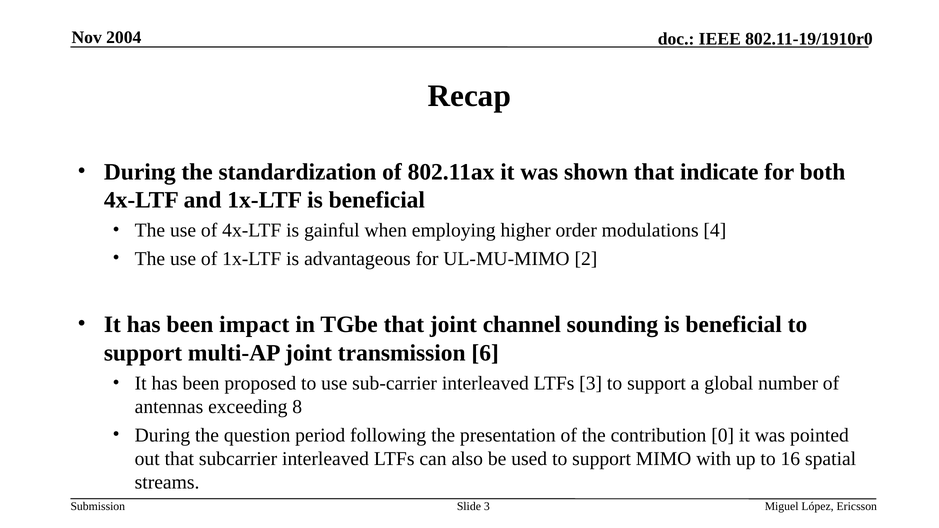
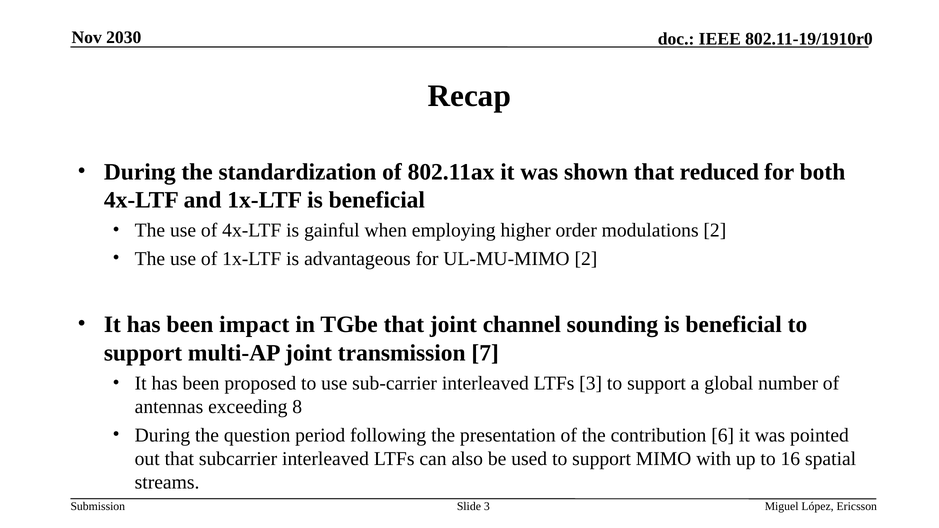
2004: 2004 -> 2030
indicate: indicate -> reduced
modulations 4: 4 -> 2
6: 6 -> 7
0: 0 -> 6
